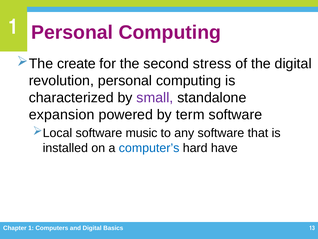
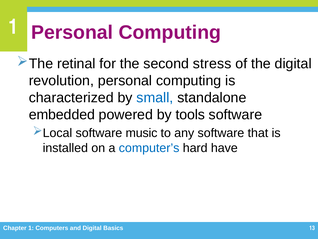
create: create -> retinal
small colour: purple -> blue
expansion: expansion -> embedded
term: term -> tools
